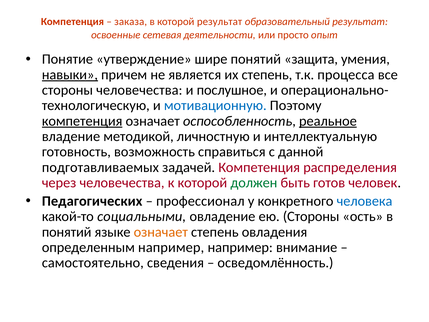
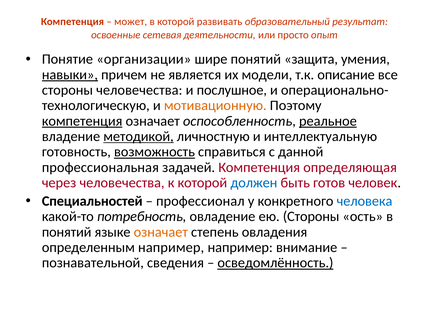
заказа: заказа -> может
которой результат: результат -> развивать
утверждение: утверждение -> организации
их степень: степень -> модели
процесса: процесса -> описание
мотивационную colour: blue -> orange
методикой underline: none -> present
возможность underline: none -> present
подготавливаемых: подготавливаемых -> профессиональная
распределения: распределения -> определяющая
должен colour: green -> blue
Педагогических: Педагогических -> Специальностей
социальными: социальными -> потребность
самостоятельно: самостоятельно -> познавательной
осведомлённость underline: none -> present
